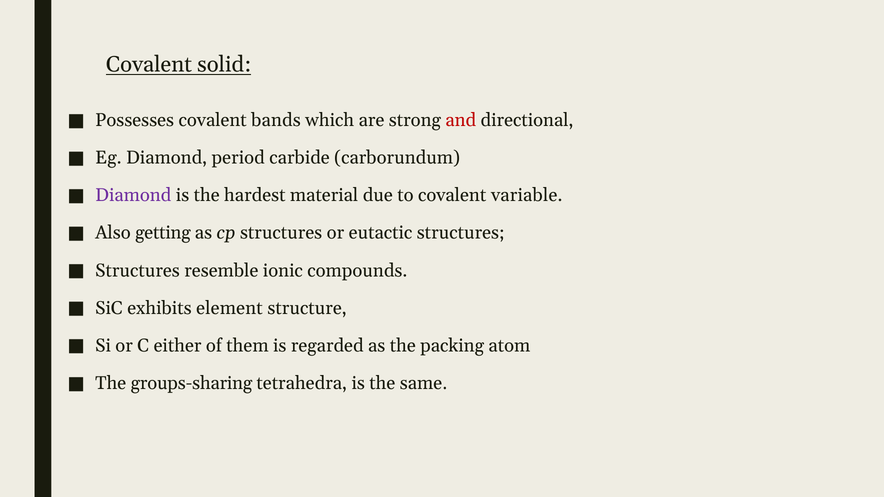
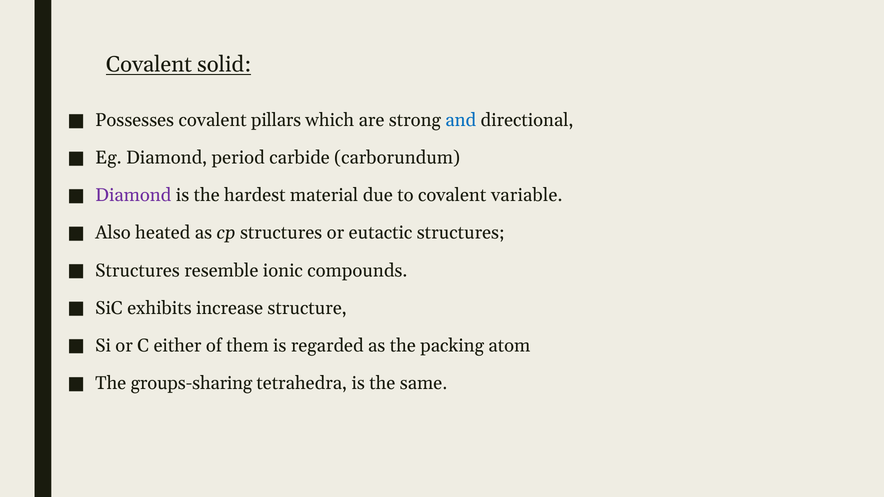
bands: bands -> pillars
and colour: red -> blue
getting: getting -> heated
element: element -> increase
